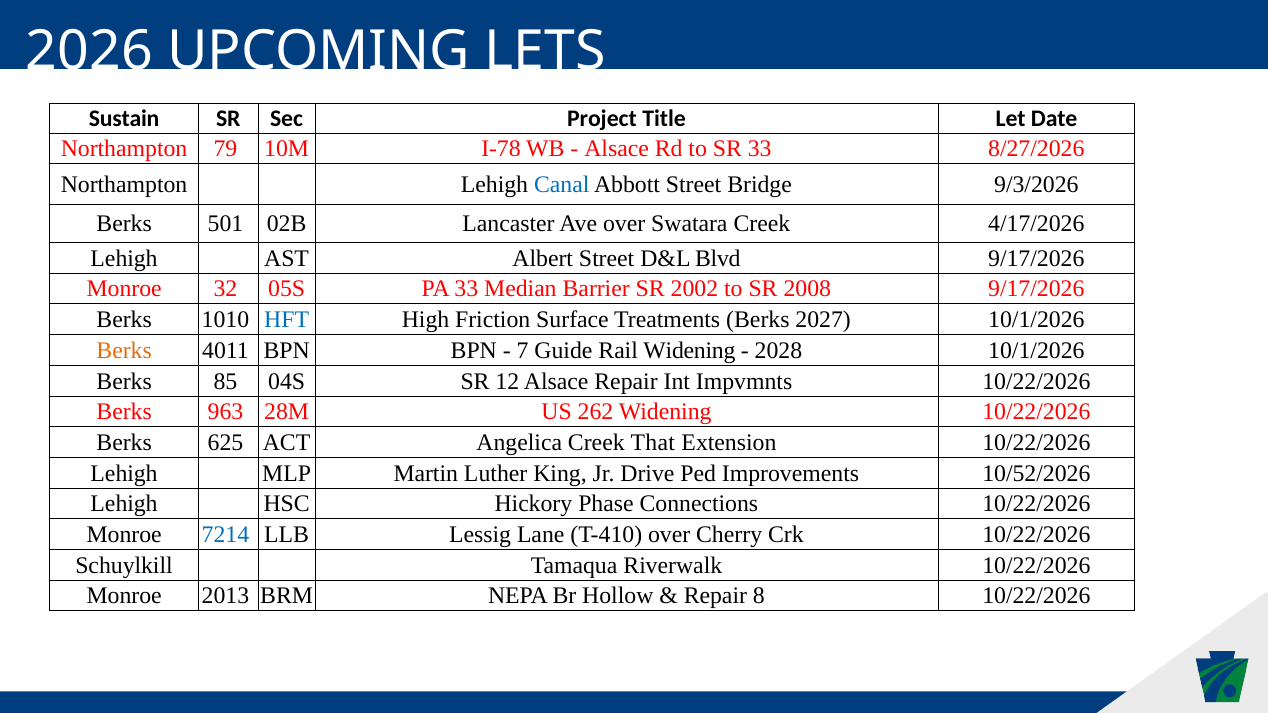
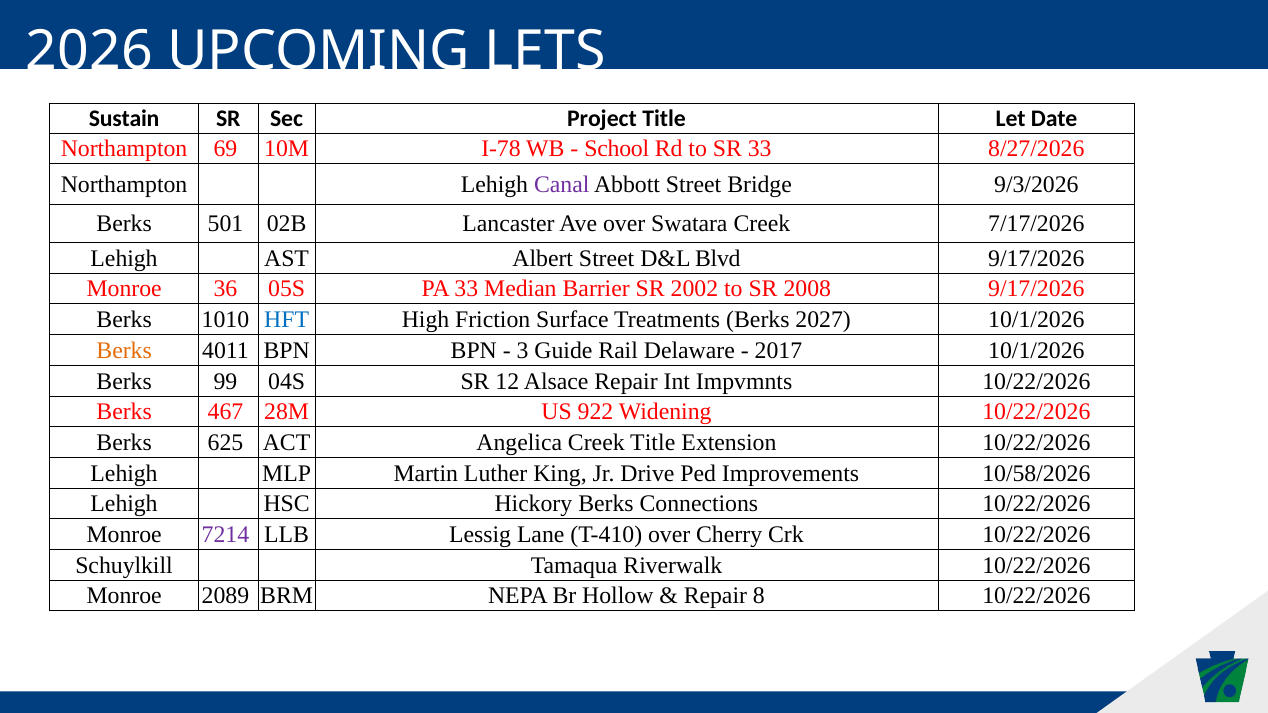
79: 79 -> 69
Alsace at (617, 149): Alsace -> School
Canal colour: blue -> purple
4/17/2026: 4/17/2026 -> 7/17/2026
32: 32 -> 36
7: 7 -> 3
Rail Widening: Widening -> Delaware
2028: 2028 -> 2017
85: 85 -> 99
963: 963 -> 467
262: 262 -> 922
Creek That: That -> Title
10/52/2026: 10/52/2026 -> 10/58/2026
Hickory Phase: Phase -> Berks
7214 colour: blue -> purple
2013: 2013 -> 2089
